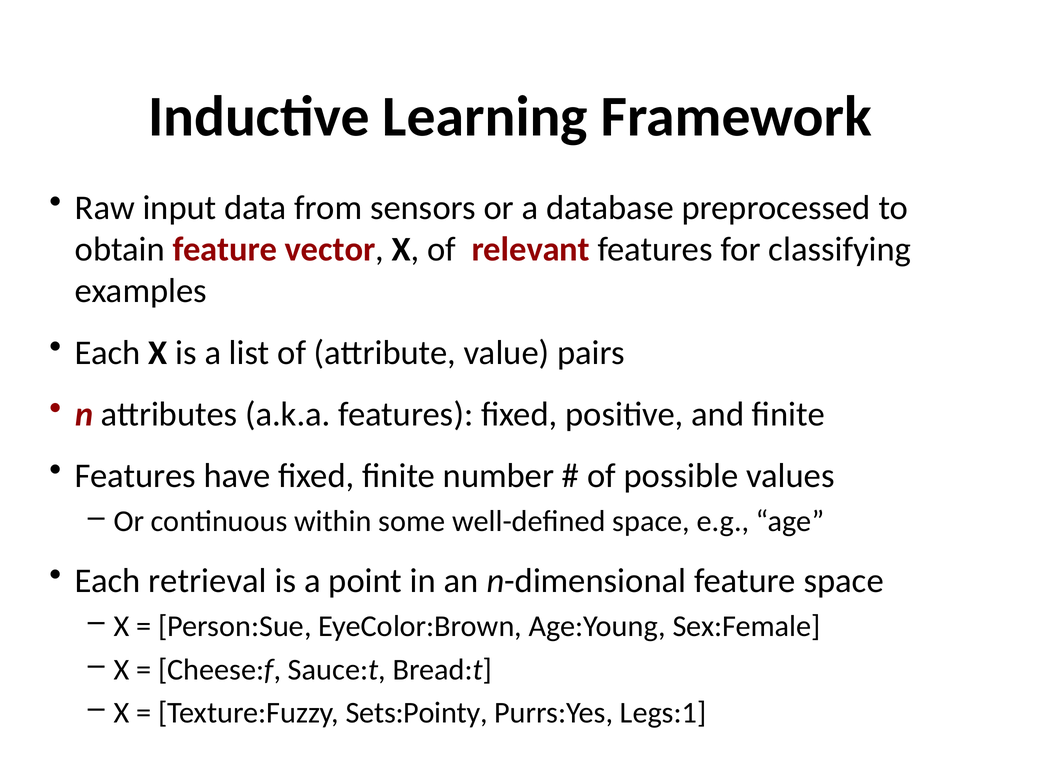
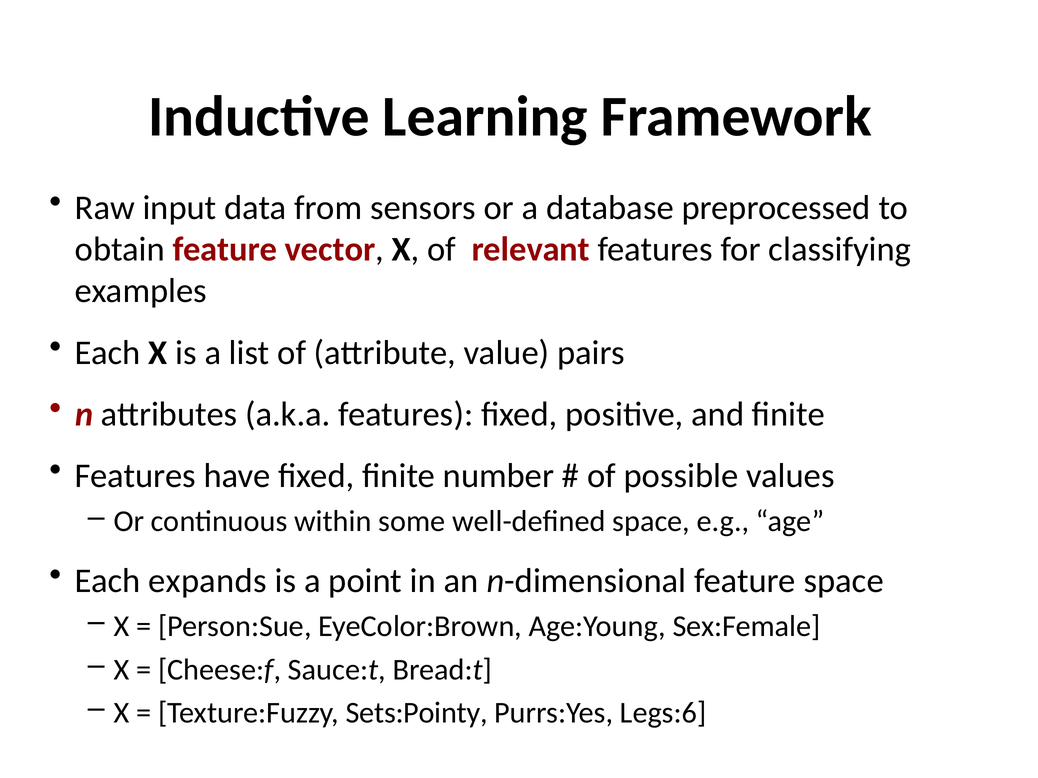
retrieval: retrieval -> expands
Legs:1: Legs:1 -> Legs:6
